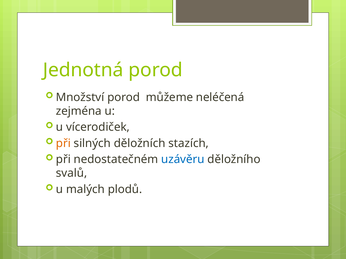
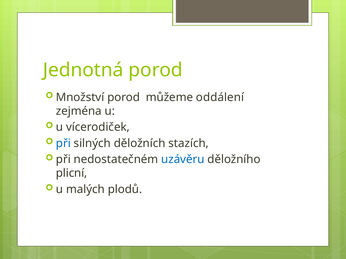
neléčená: neléčená -> oddálení
při at (63, 144) colour: orange -> blue
svalů: svalů -> plicní
